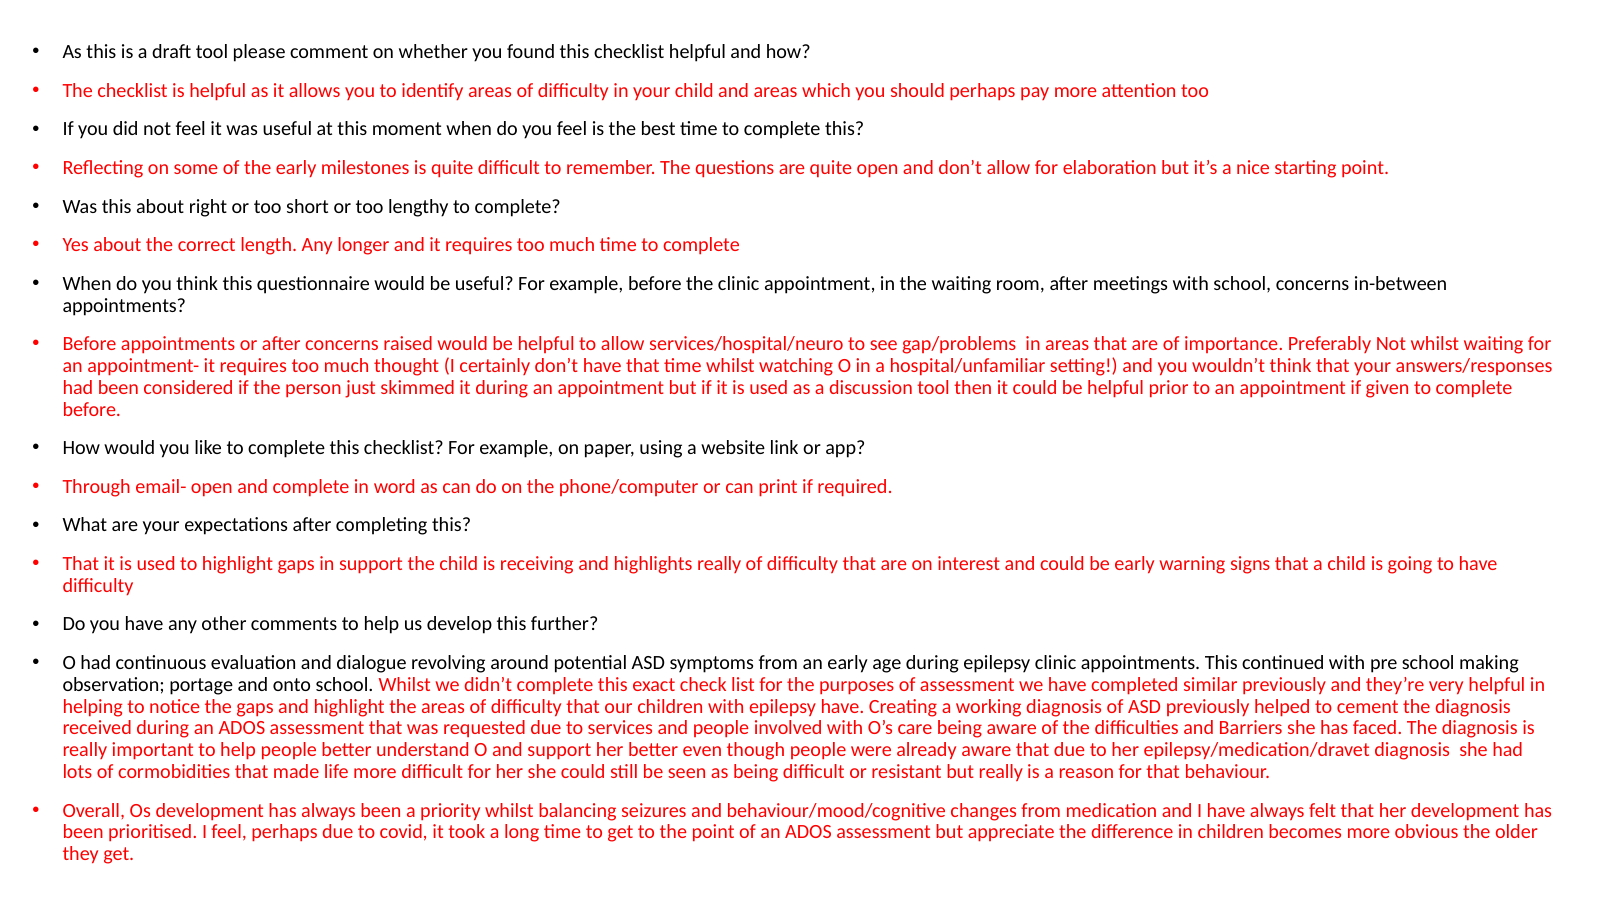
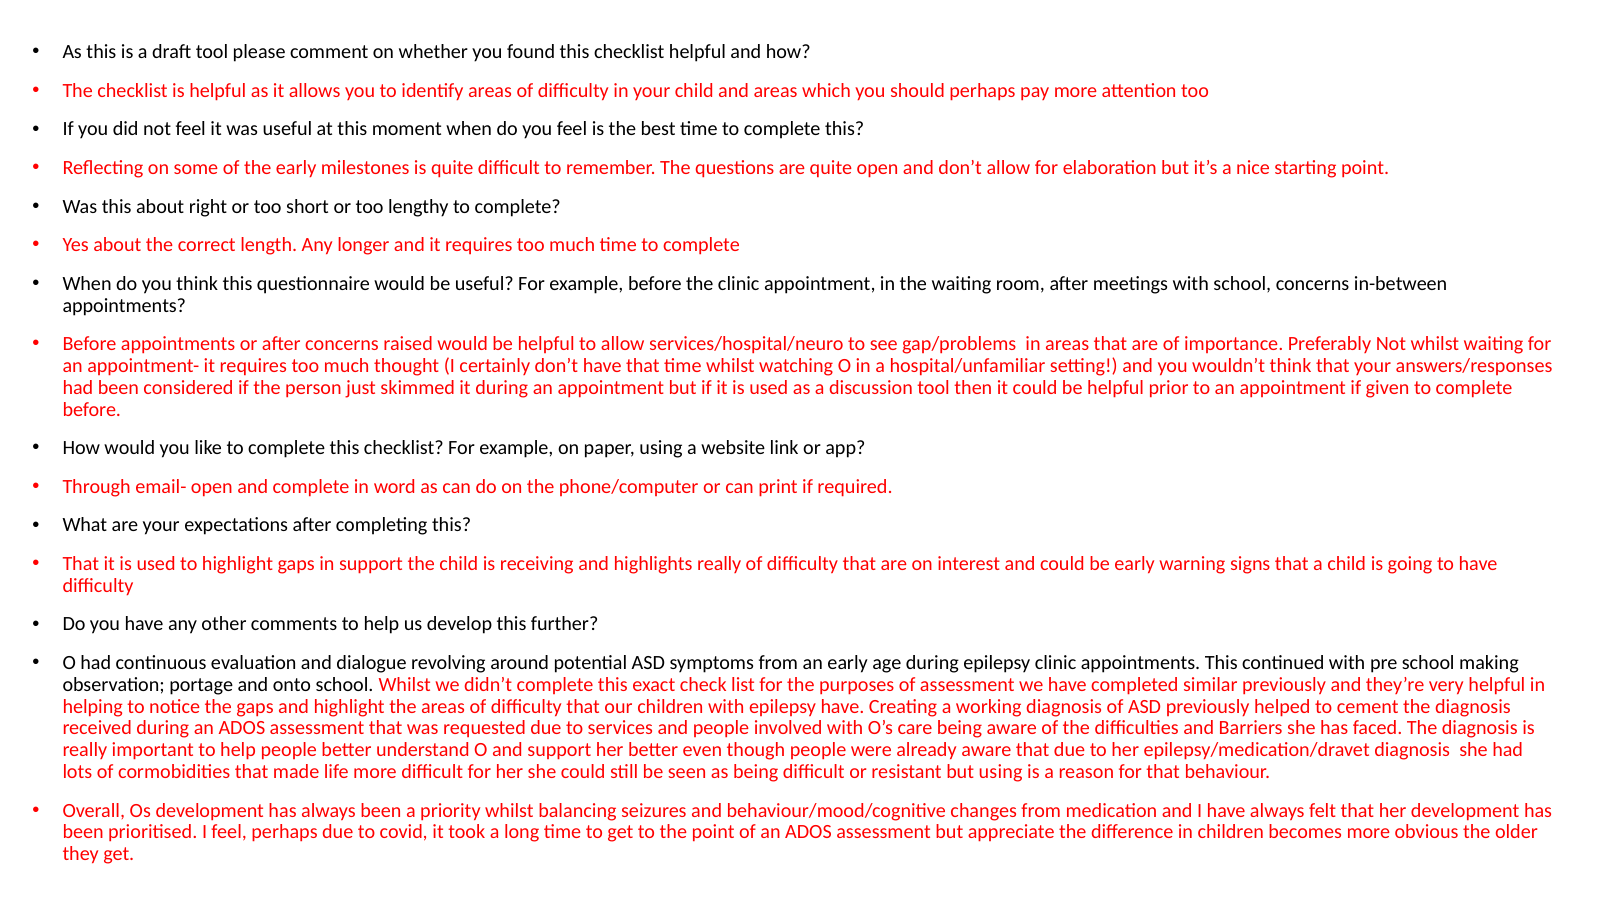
but really: really -> using
